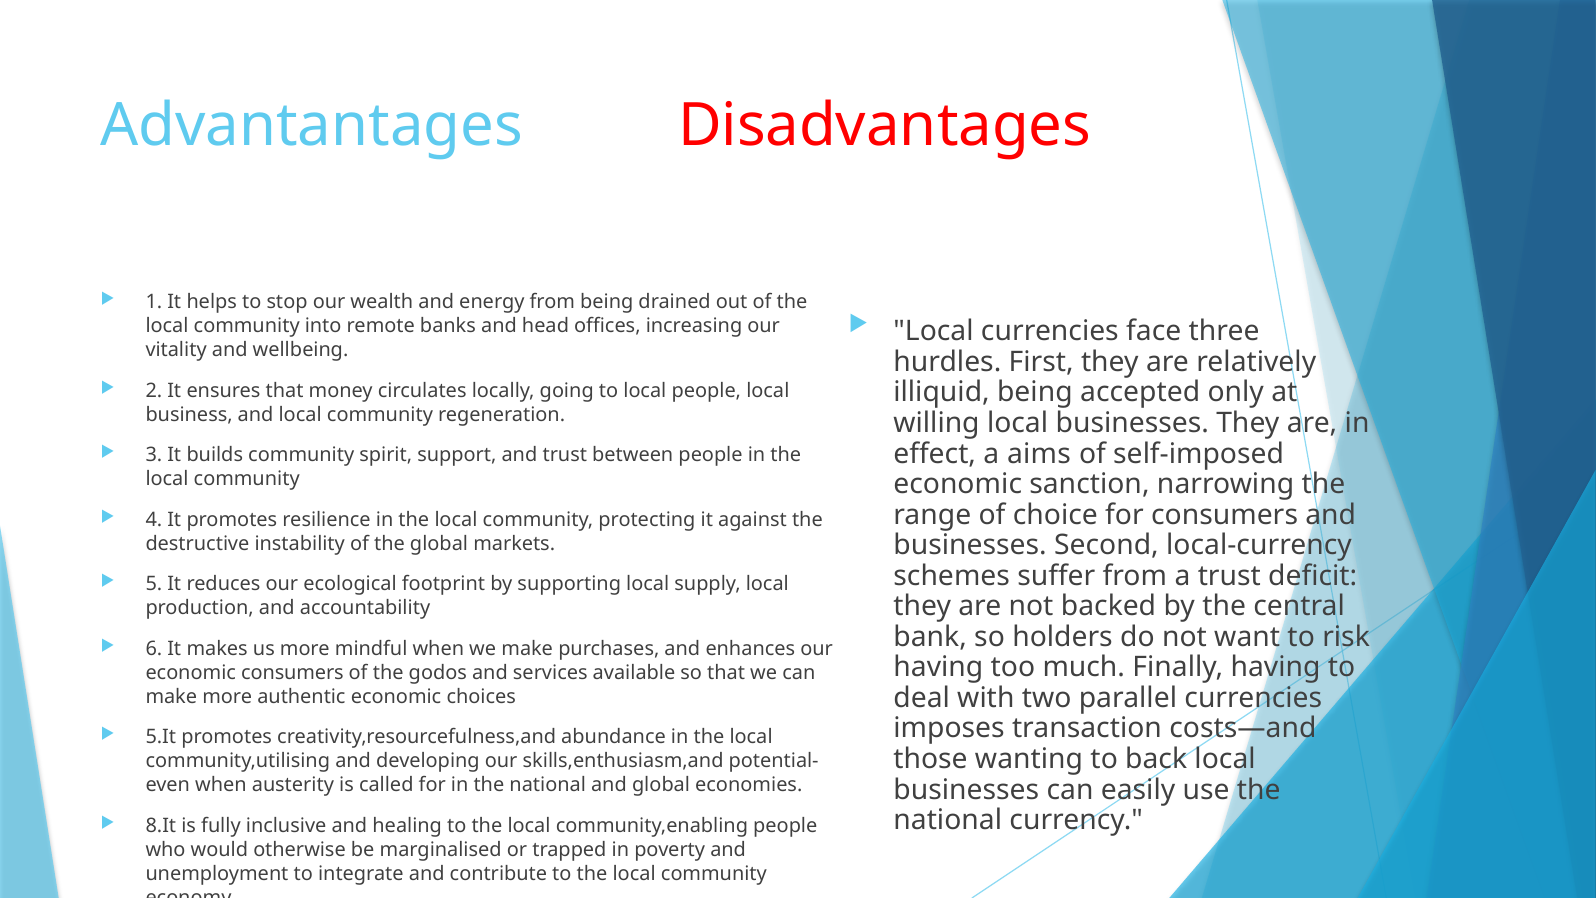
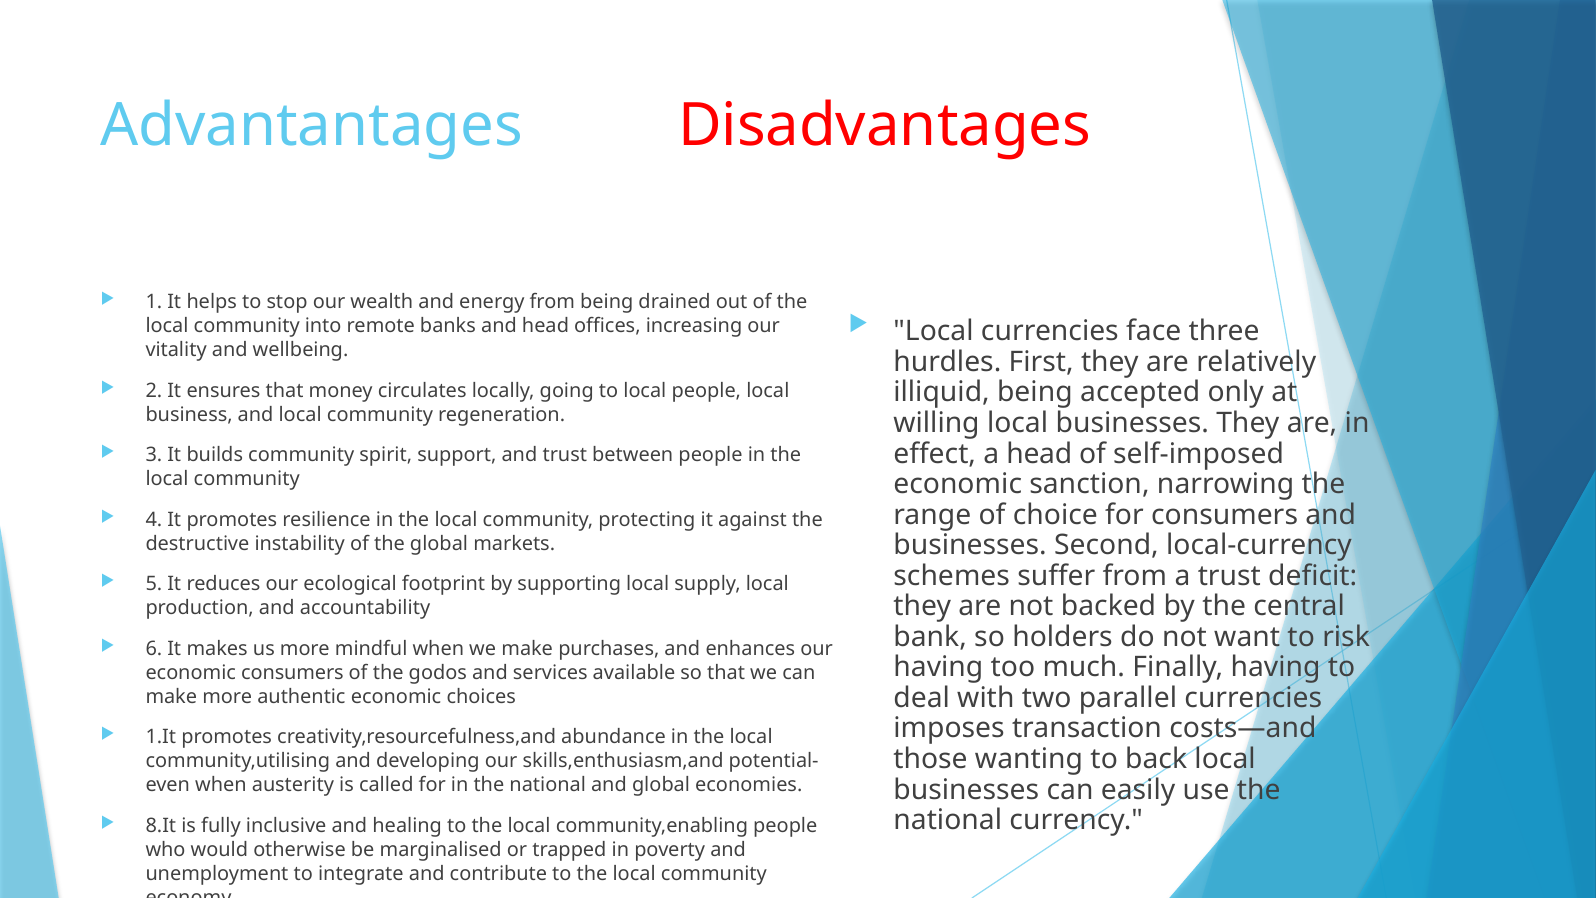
a aims: aims -> head
5.It: 5.It -> 1.It
